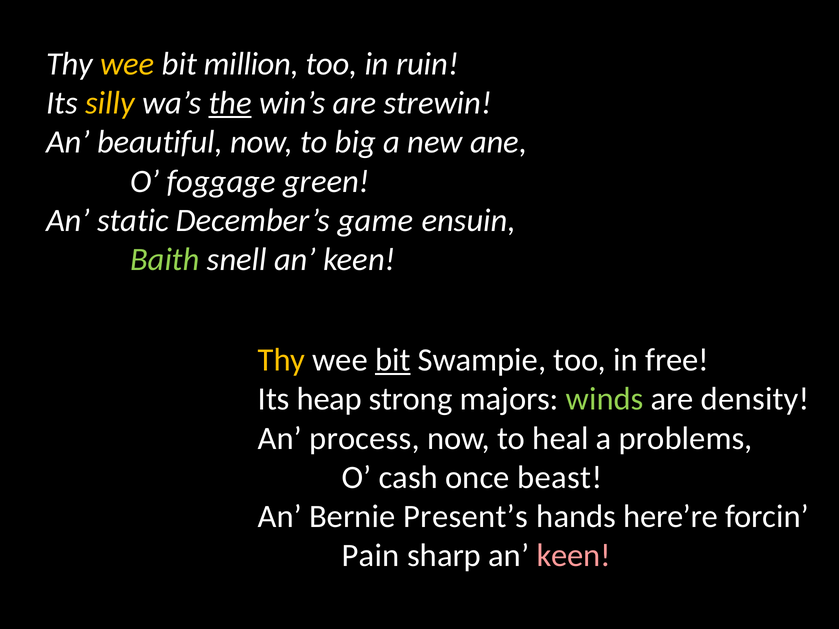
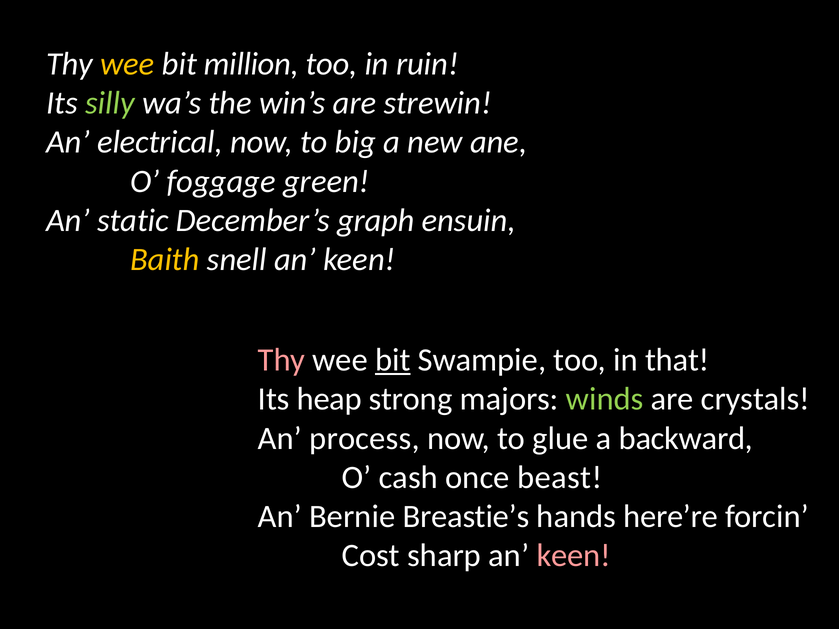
silly colour: yellow -> light green
the underline: present -> none
beautiful: beautiful -> electrical
game: game -> graph
Baith colour: light green -> yellow
Thy at (282, 360) colour: yellow -> pink
free: free -> that
density: density -> crystals
heal: heal -> glue
problems: problems -> backward
Present’s: Present’s -> Breastie’s
Pain: Pain -> Cost
